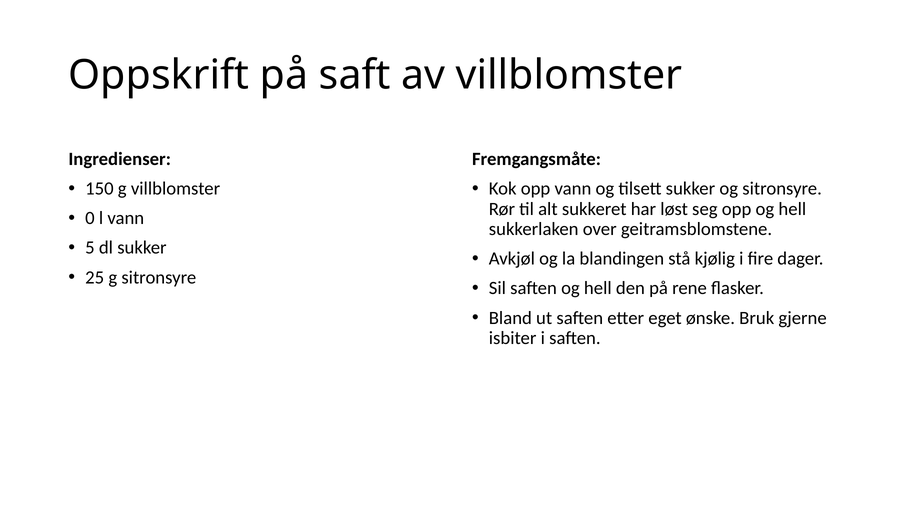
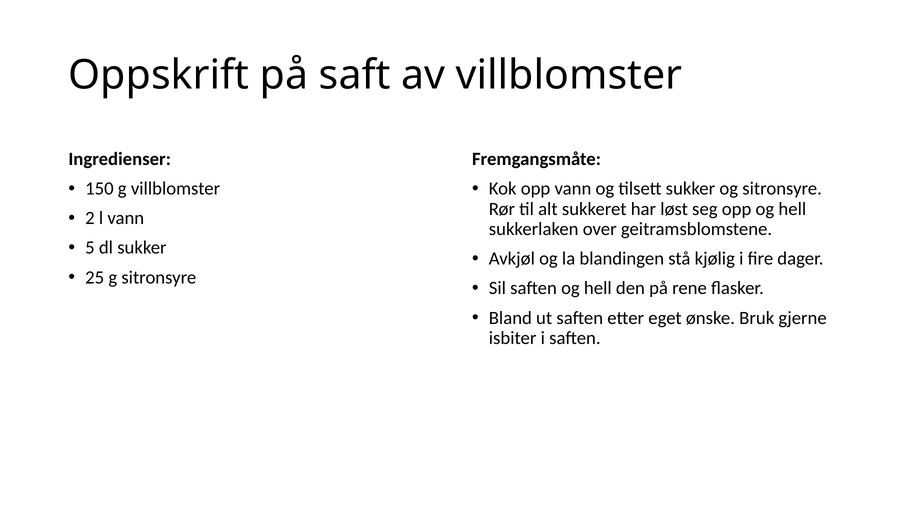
0: 0 -> 2
